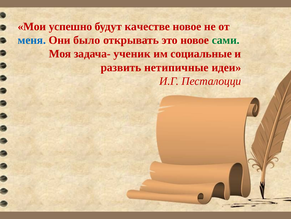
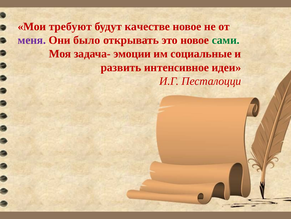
успешно: успешно -> требуют
меня colour: blue -> purple
ученик: ученик -> эмоции
нетипичные: нетипичные -> интенсивное
